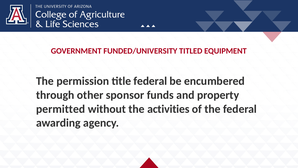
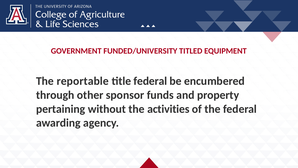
permission: permission -> reportable
permitted: permitted -> pertaining
